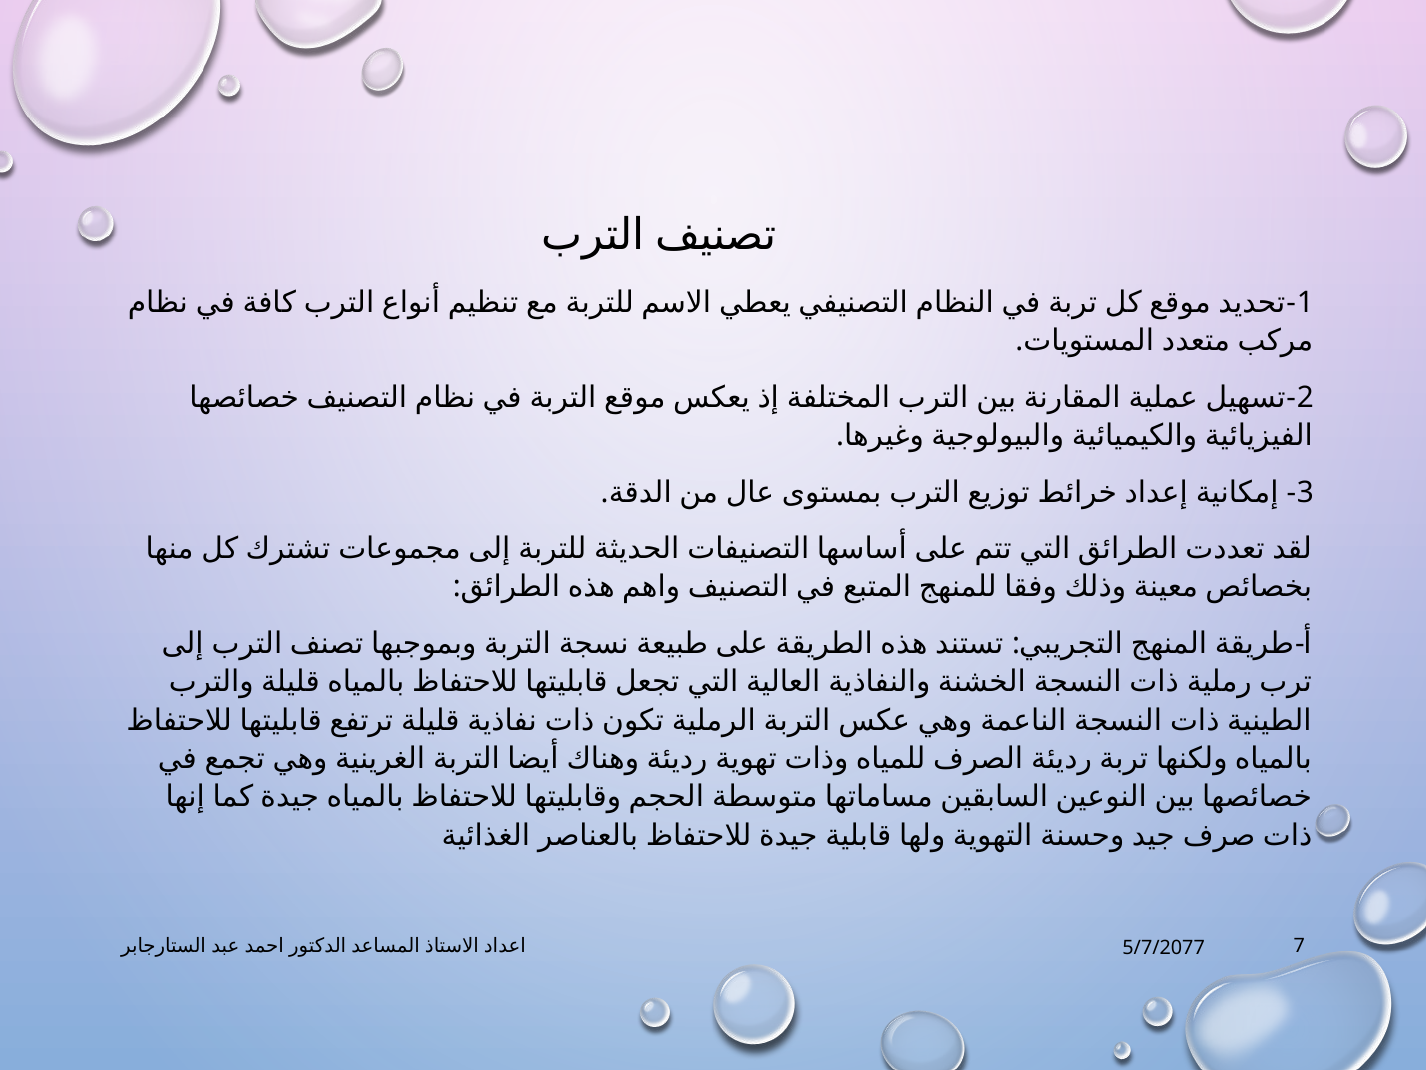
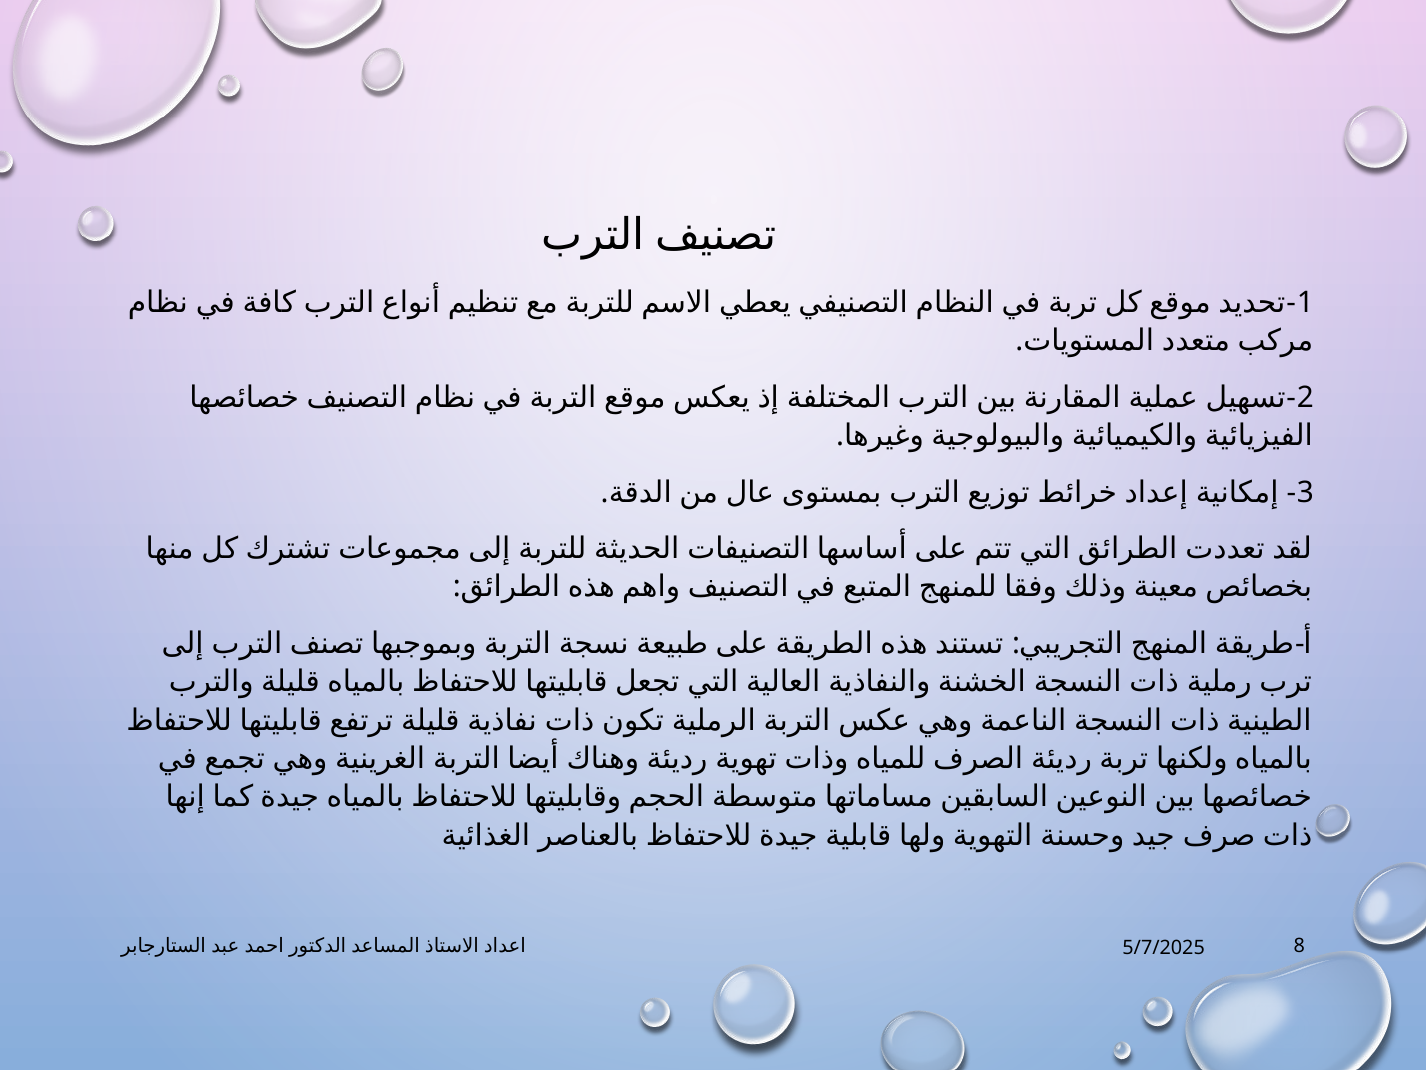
7: 7 -> 8
5/7/2077: 5/7/2077 -> 5/7/2025
